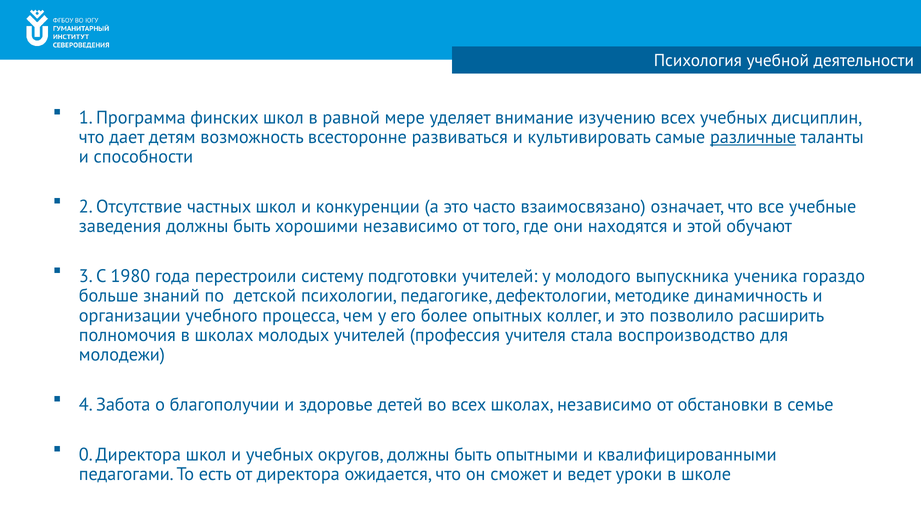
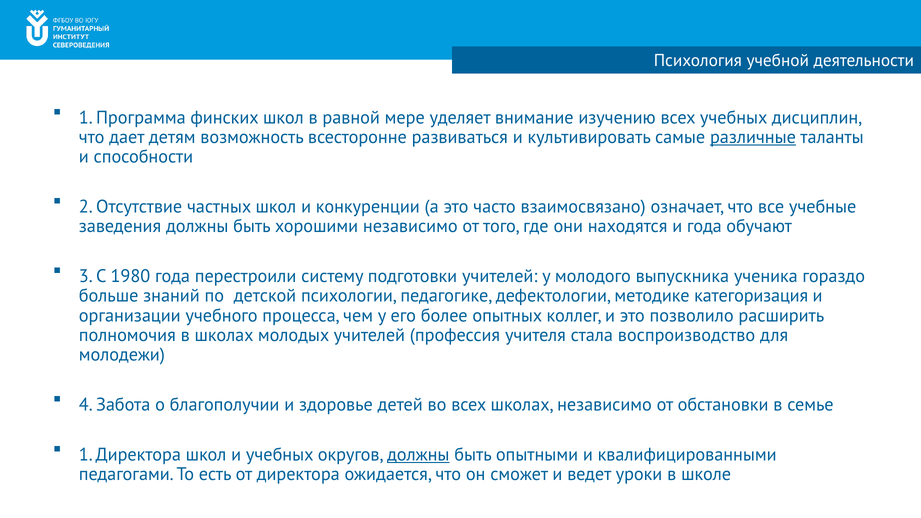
и этой: этой -> года
динамичность: динамичность -> категоризация
0 at (86, 455): 0 -> 1
должны at (418, 455) underline: none -> present
